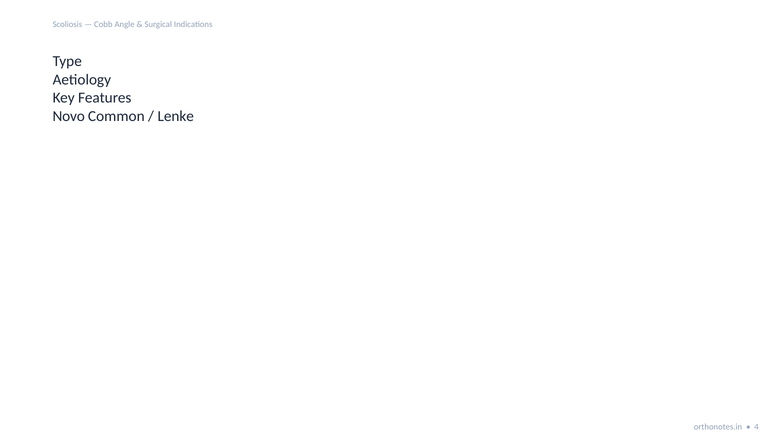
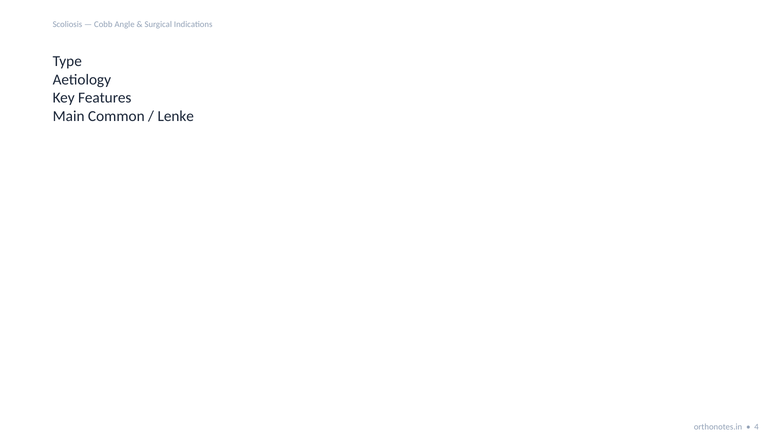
Novo: Novo -> Main
